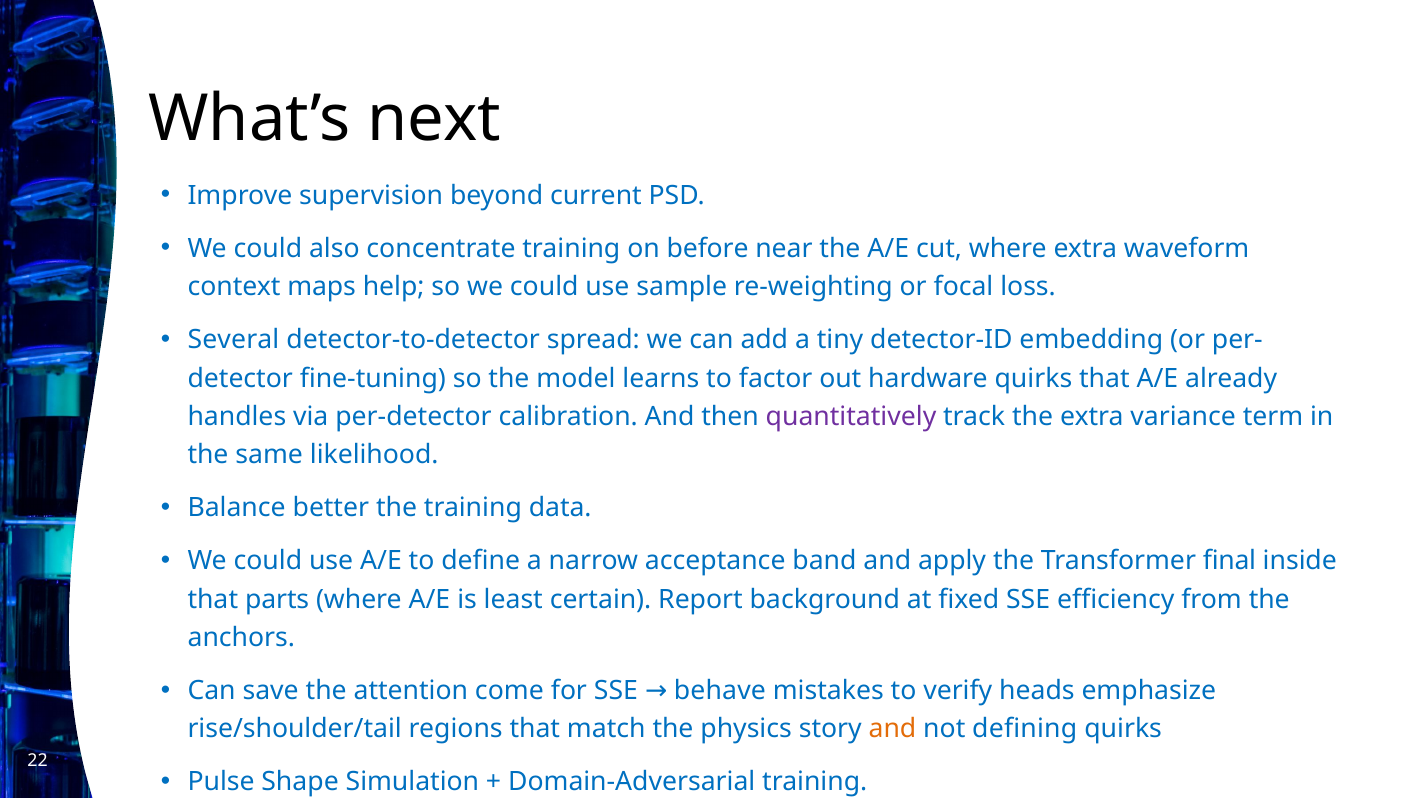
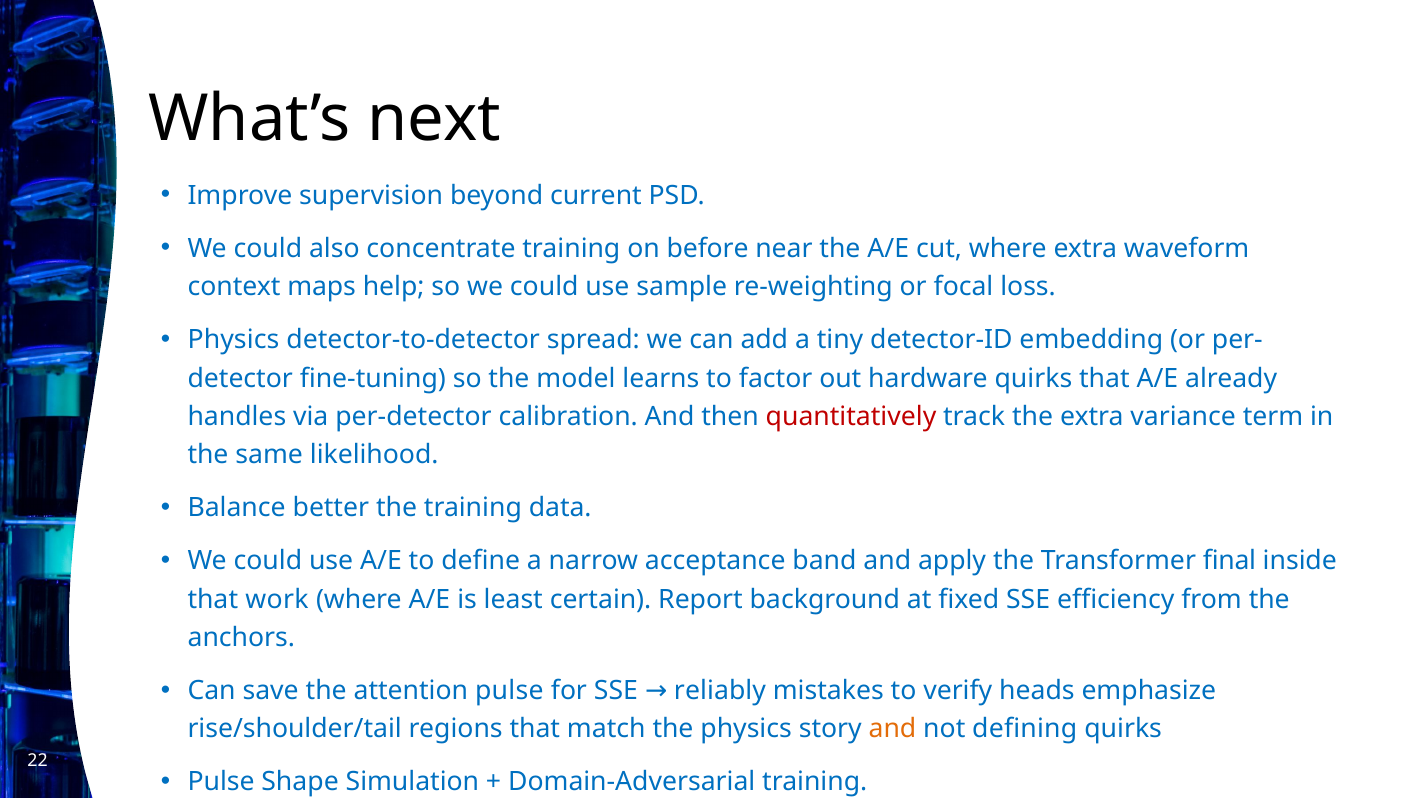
Several at (233, 340): Several -> Physics
quantitatively colour: purple -> red
parts: parts -> work
attention come: come -> pulse
behave: behave -> reliably
